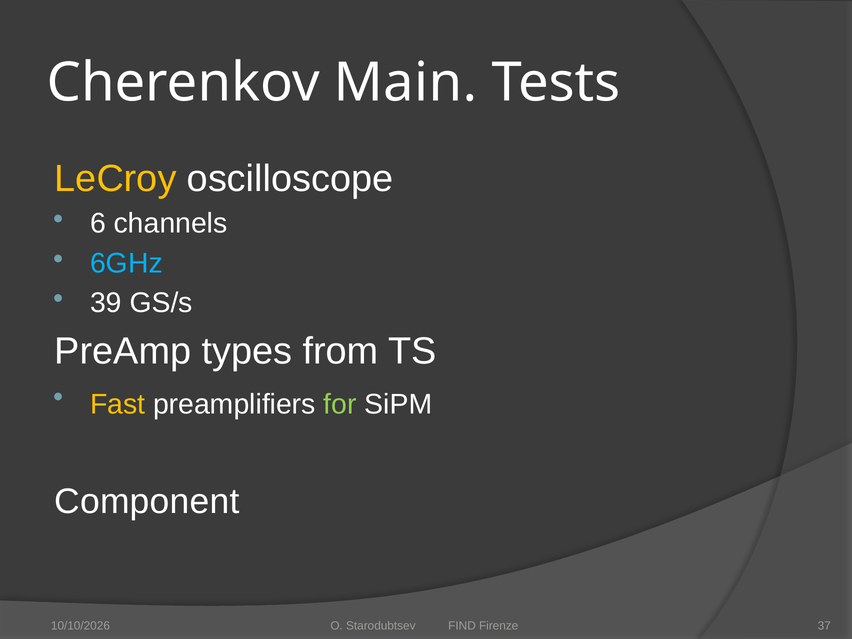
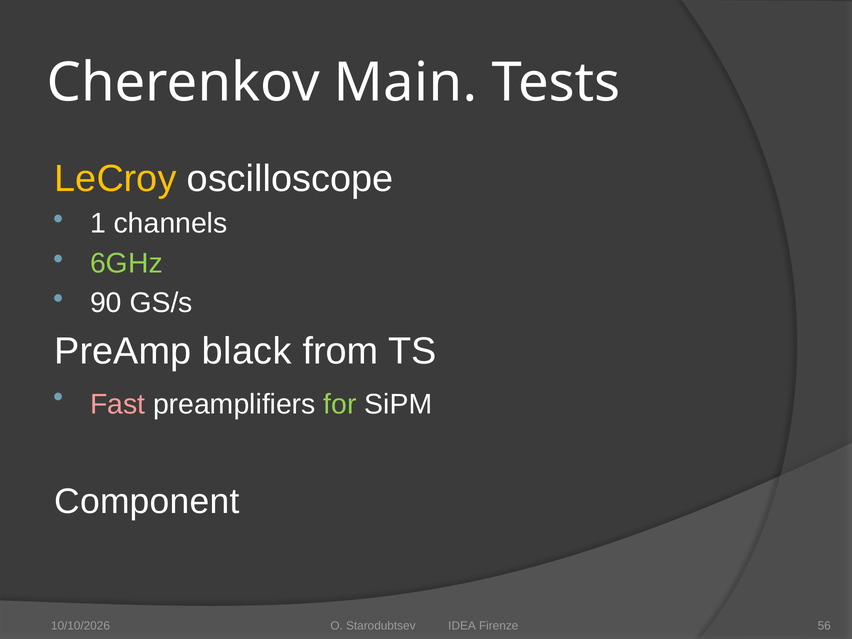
6: 6 -> 1
6GHz colour: light blue -> light green
39: 39 -> 90
types: types -> black
Fast colour: yellow -> pink
FIND: FIND -> IDEA
37: 37 -> 56
